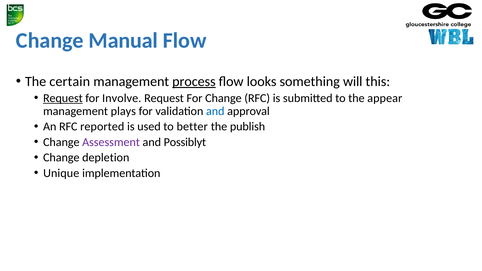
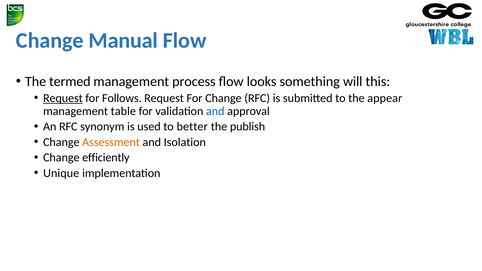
certain: certain -> termed
process underline: present -> none
Involve: Involve -> Follows
plays: plays -> table
reported: reported -> synonym
Assessment colour: purple -> orange
Possiblyt: Possiblyt -> Isolation
depletion: depletion -> efficiently
